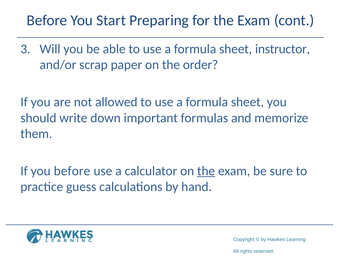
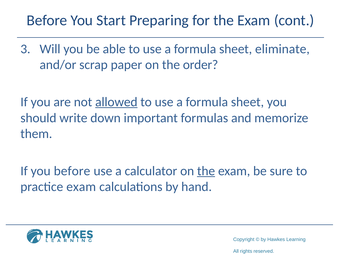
instructor: instructor -> eliminate
allowed underline: none -> present
practice guess: guess -> exam
